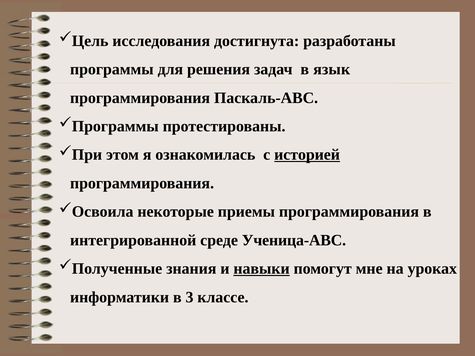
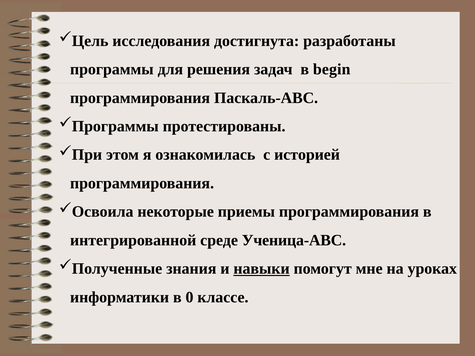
язык: язык -> begin
историей underline: present -> none
3: 3 -> 0
